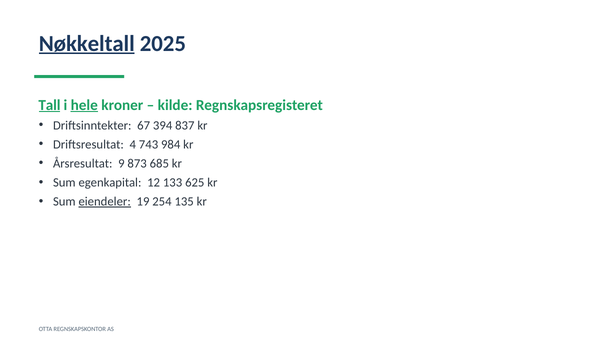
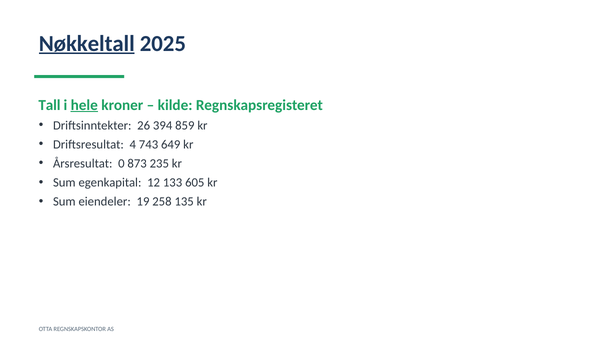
Tall underline: present -> none
67: 67 -> 26
837: 837 -> 859
984: 984 -> 649
9: 9 -> 0
685: 685 -> 235
625: 625 -> 605
eiendeler underline: present -> none
254: 254 -> 258
